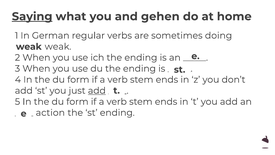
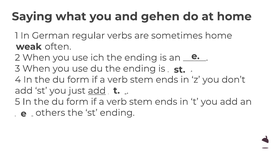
Saying underline: present -> none
sometimes doing: doing -> home
weak at (58, 46): weak -> often
action: action -> others
